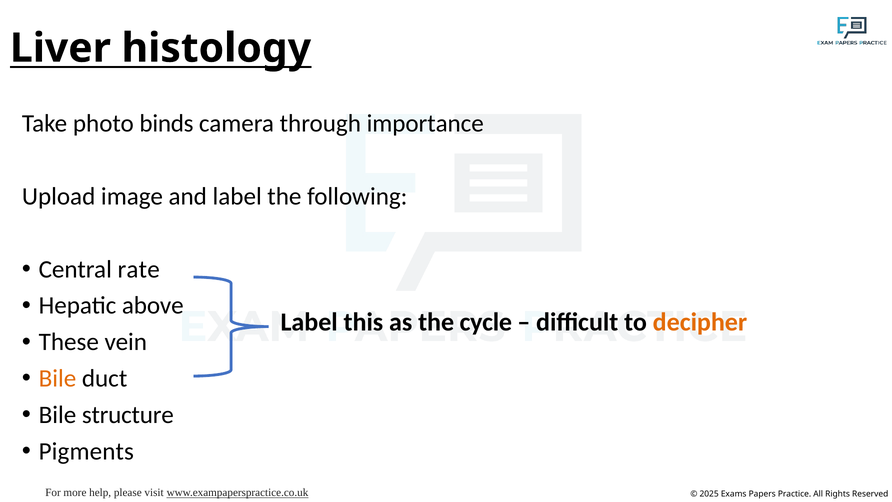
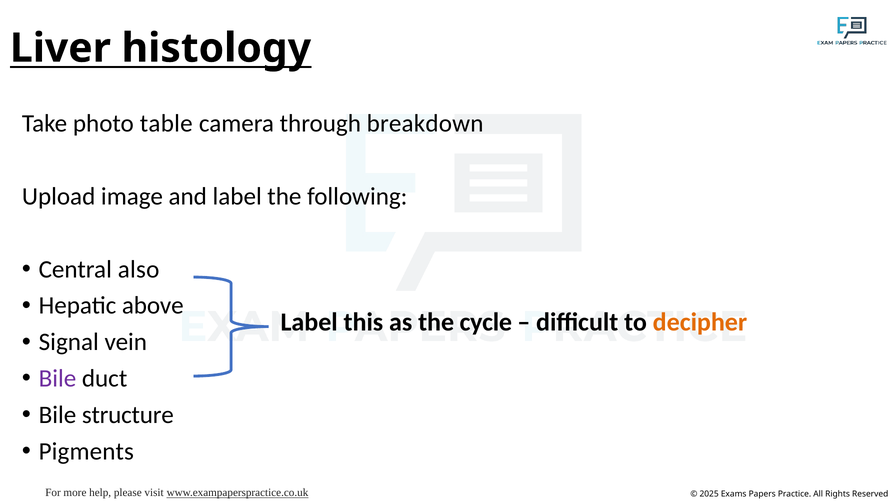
binds: binds -> table
importance: importance -> breakdown
rate: rate -> also
These: These -> Signal
Bile at (57, 378) colour: orange -> purple
